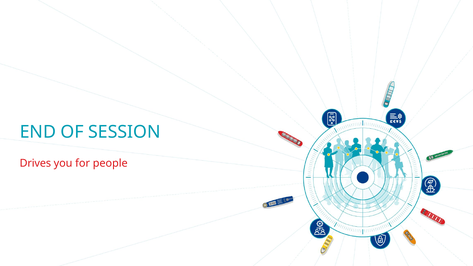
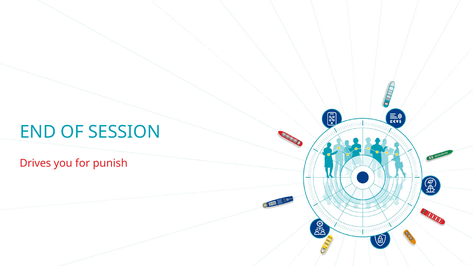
people: people -> punish
